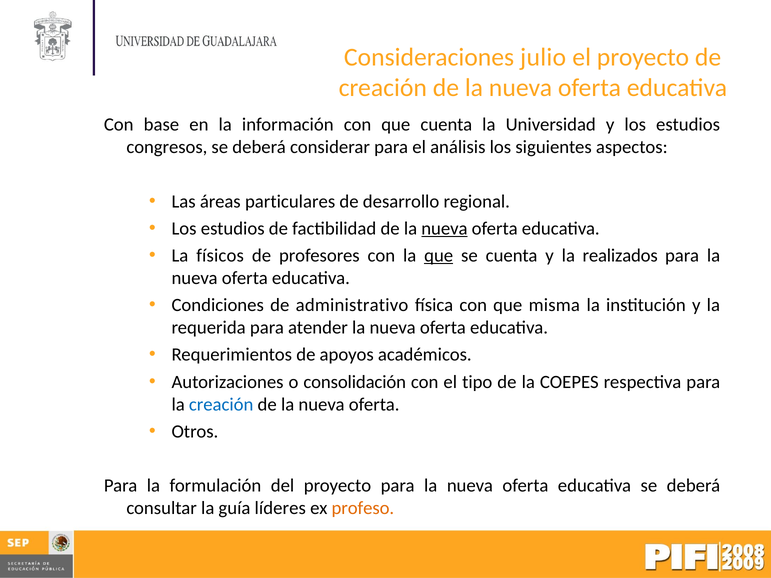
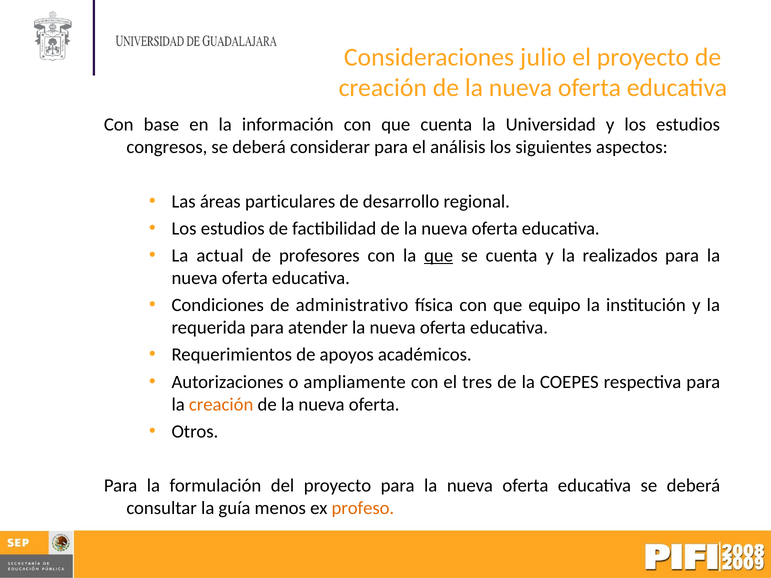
nueva at (444, 229) underline: present -> none
físicos: físicos -> actual
misma: misma -> equipo
consolidación: consolidación -> ampliamente
tipo: tipo -> tres
creación at (221, 405) colour: blue -> orange
líderes: líderes -> menos
